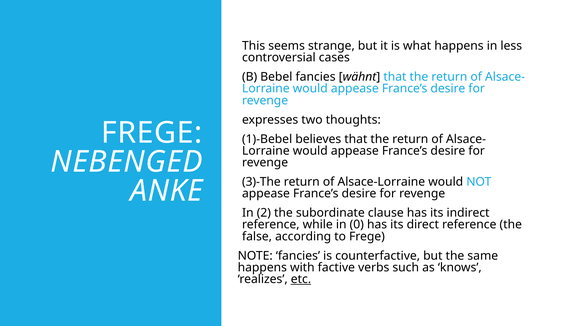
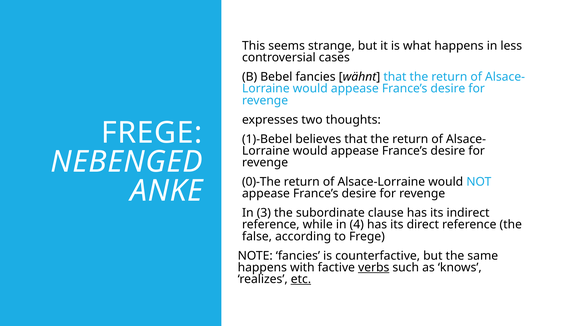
3)-The: 3)-The -> 0)-The
2: 2 -> 3
0: 0 -> 4
verbs underline: none -> present
